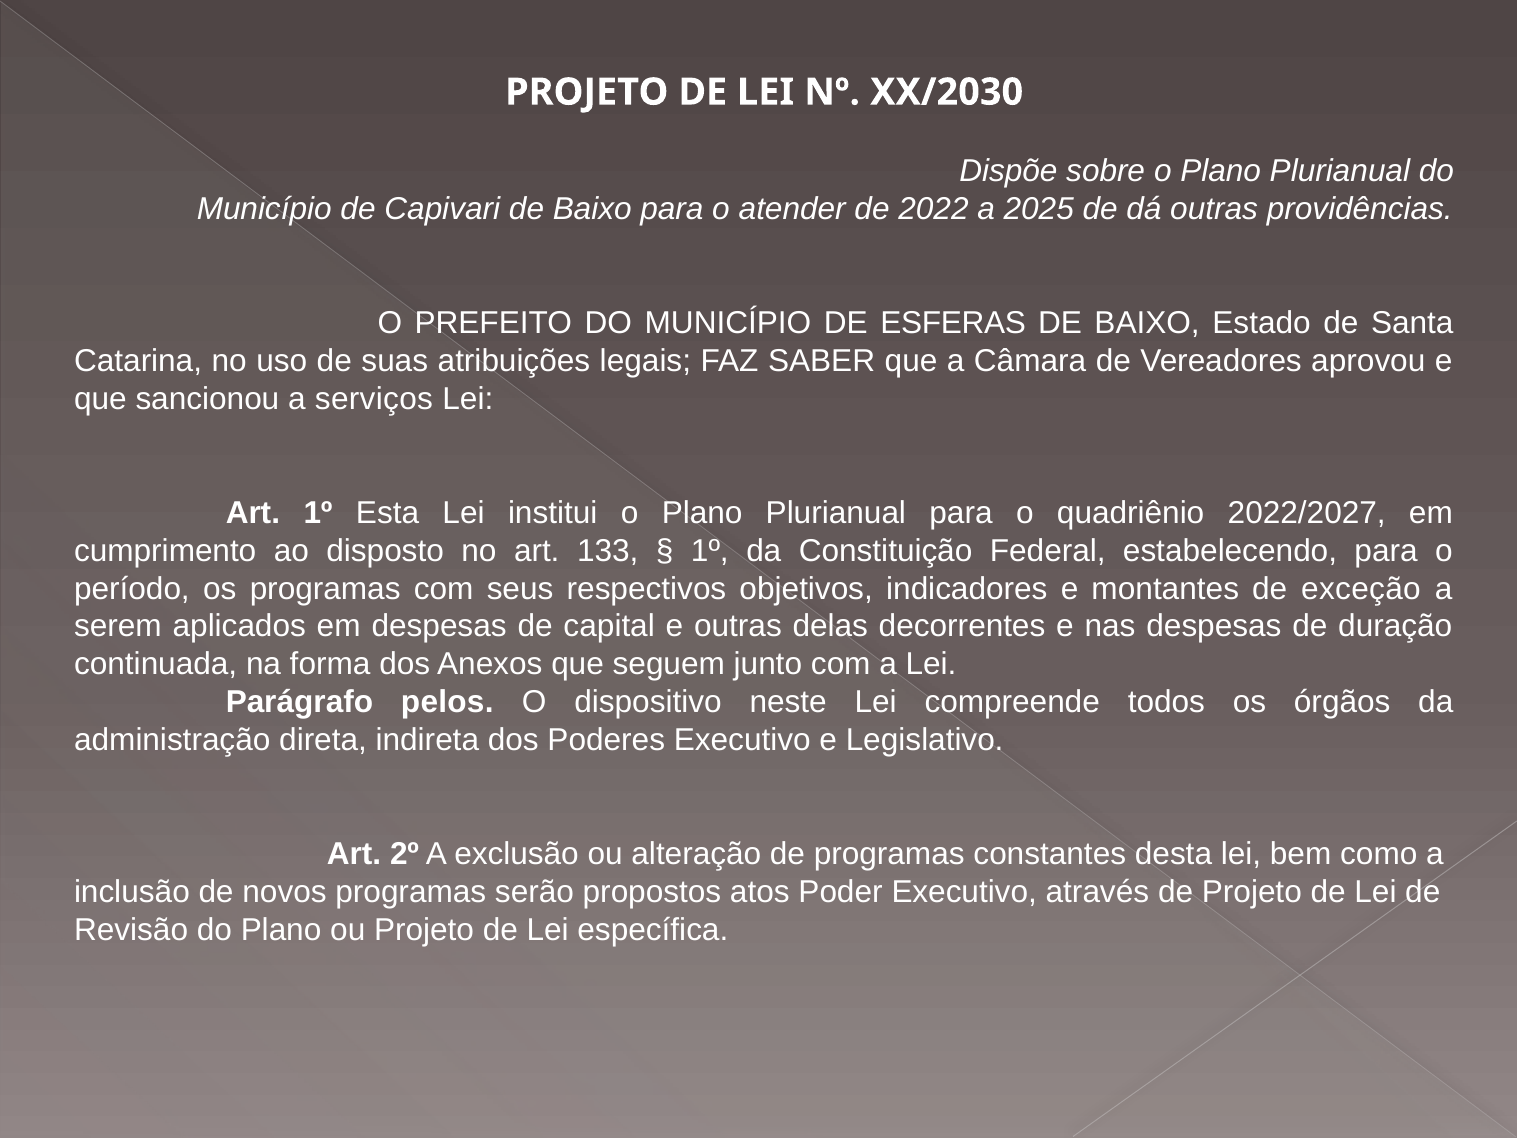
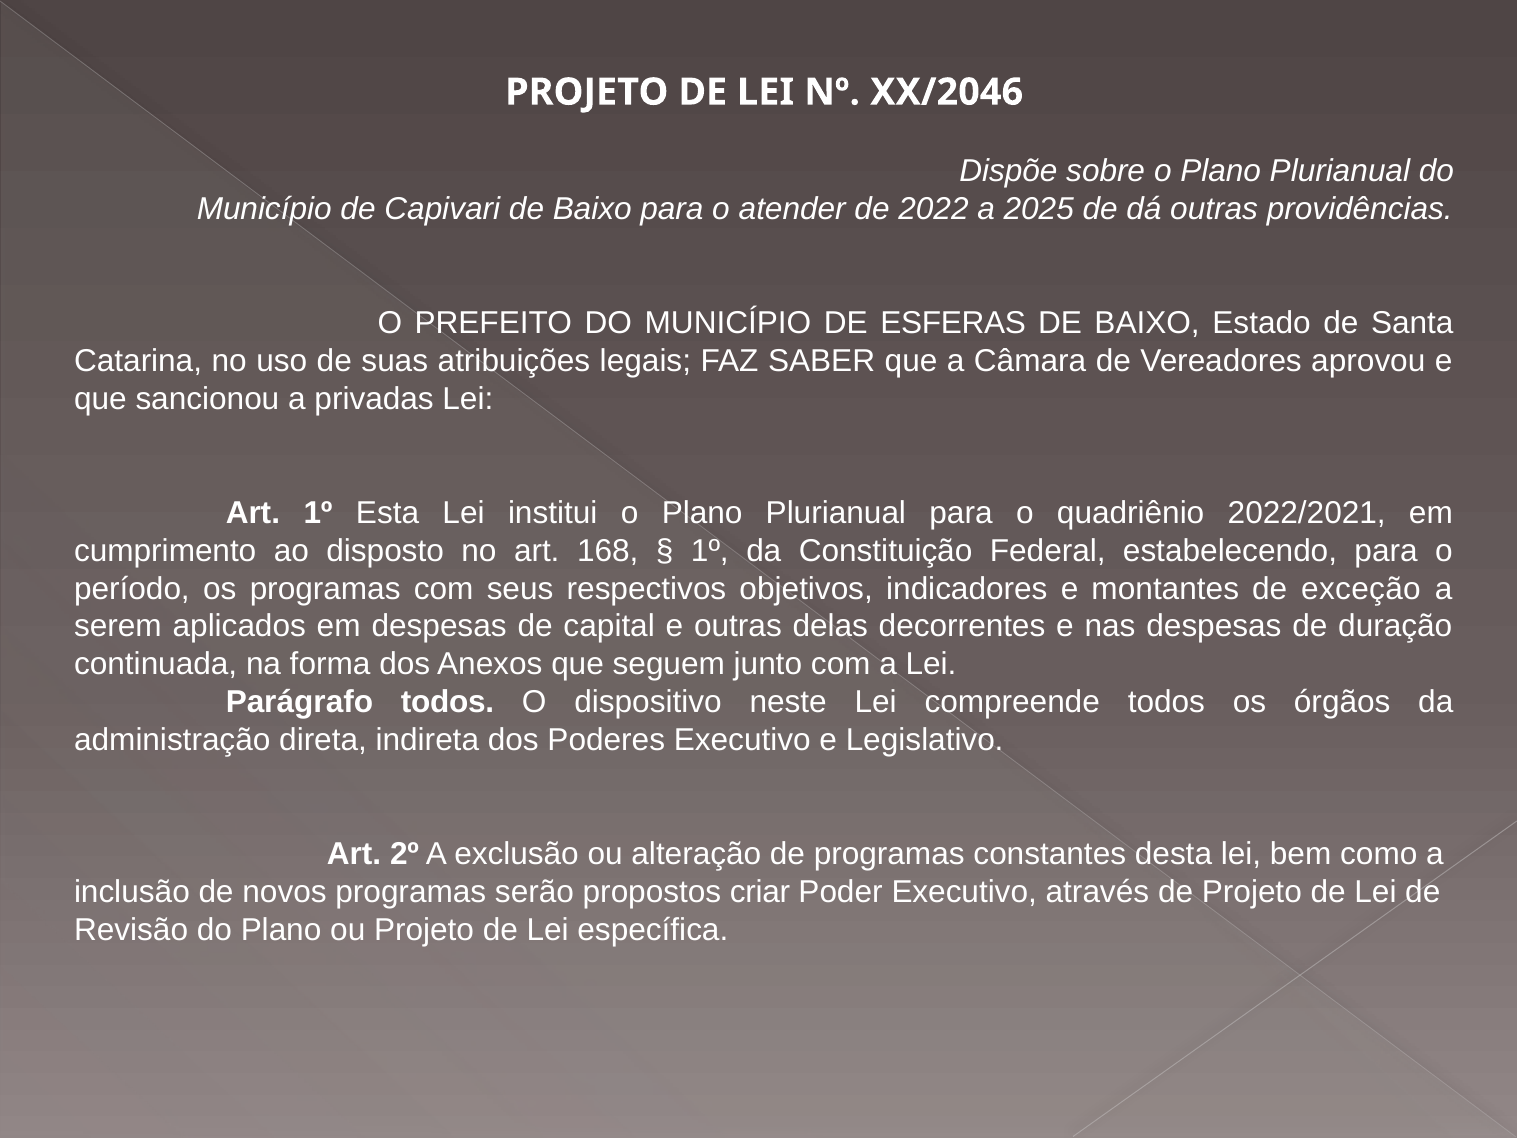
XX/2030: XX/2030 -> XX/2046
serviços: serviços -> privadas
2022/2027: 2022/2027 -> 2022/2021
133: 133 -> 168
Parágrafo pelos: pelos -> todos
atos: atos -> criar
